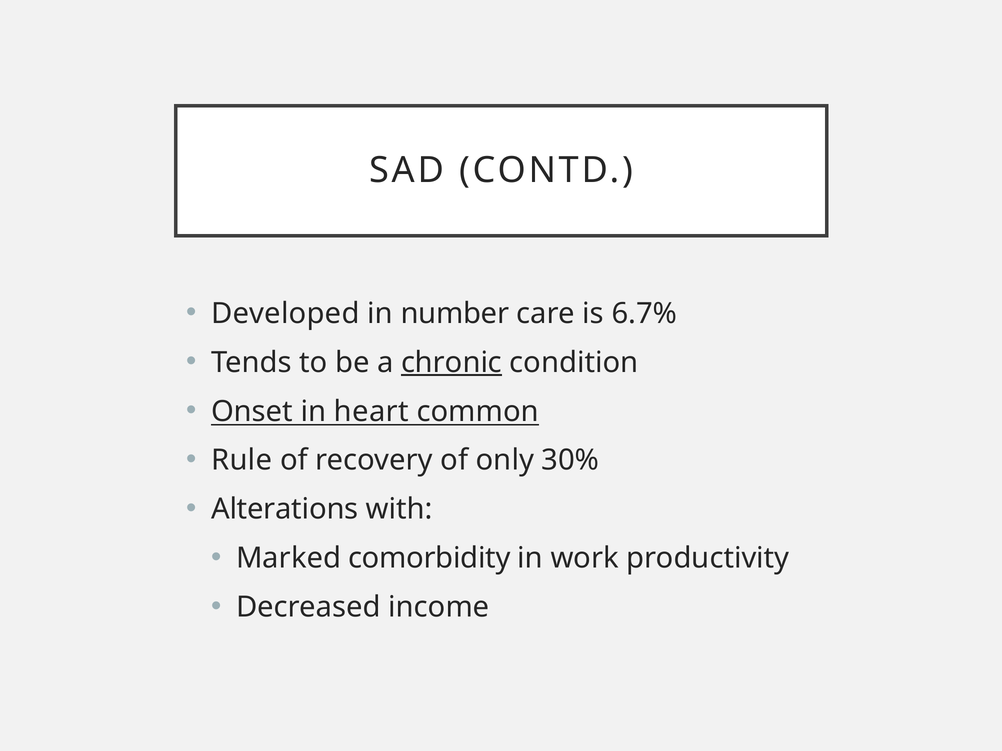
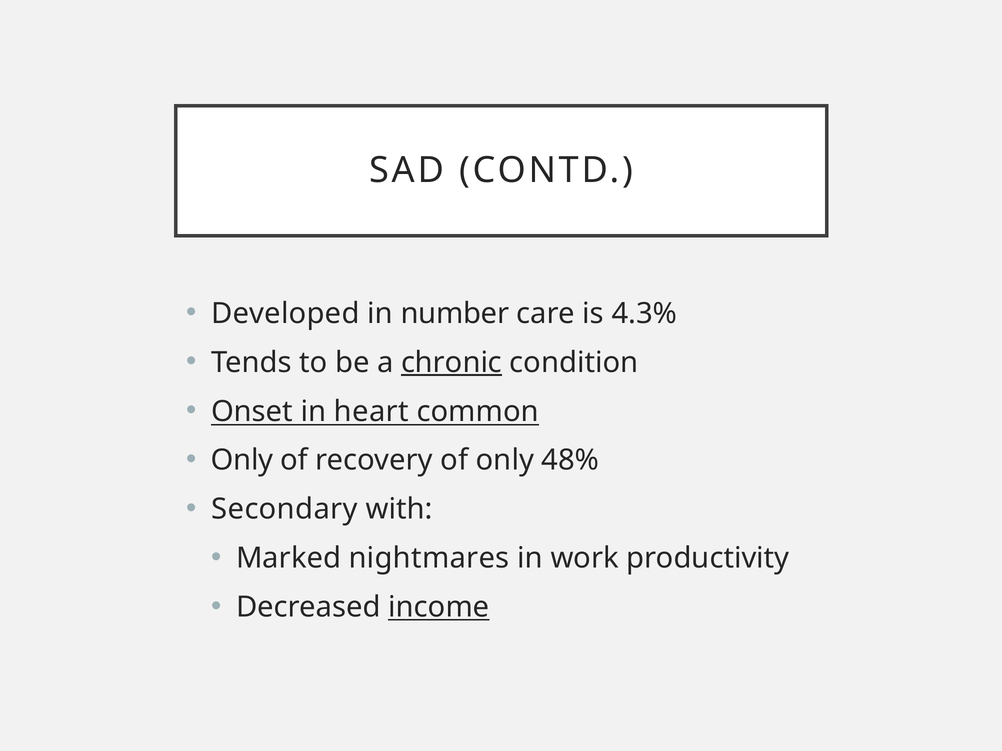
6.7%: 6.7% -> 4.3%
Rule at (242, 461): Rule -> Only
30%: 30% -> 48%
Alterations: Alterations -> Secondary
comorbidity: comorbidity -> nightmares
income underline: none -> present
